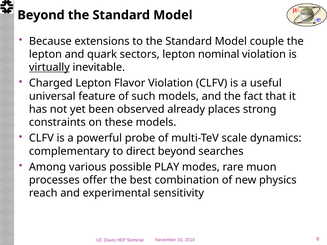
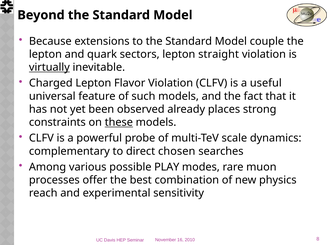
nominal: nominal -> straight
these underline: none -> present
direct beyond: beyond -> chosen
